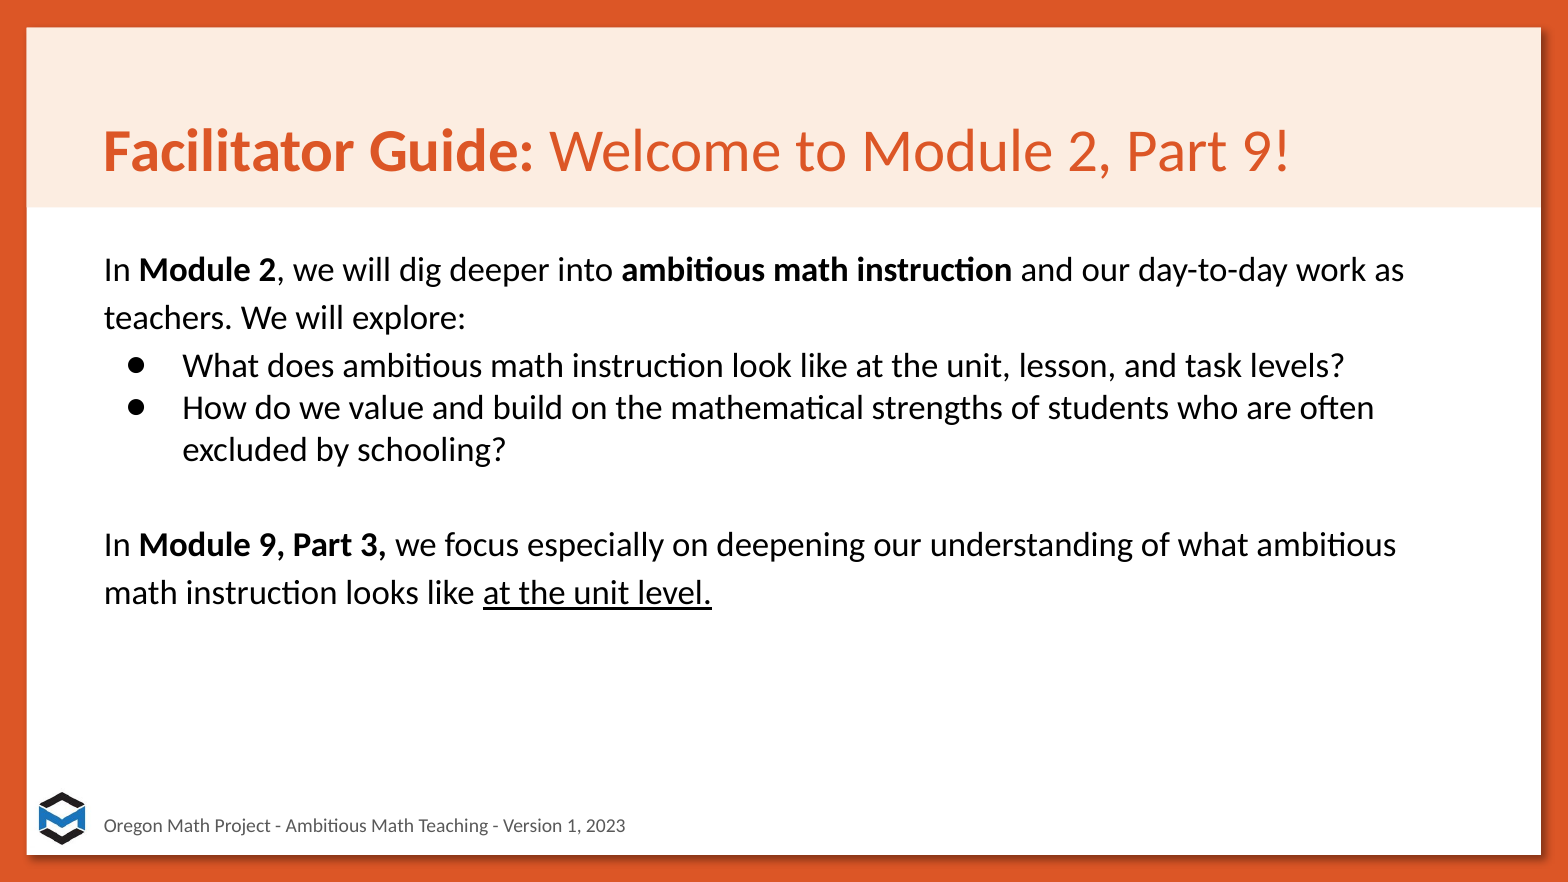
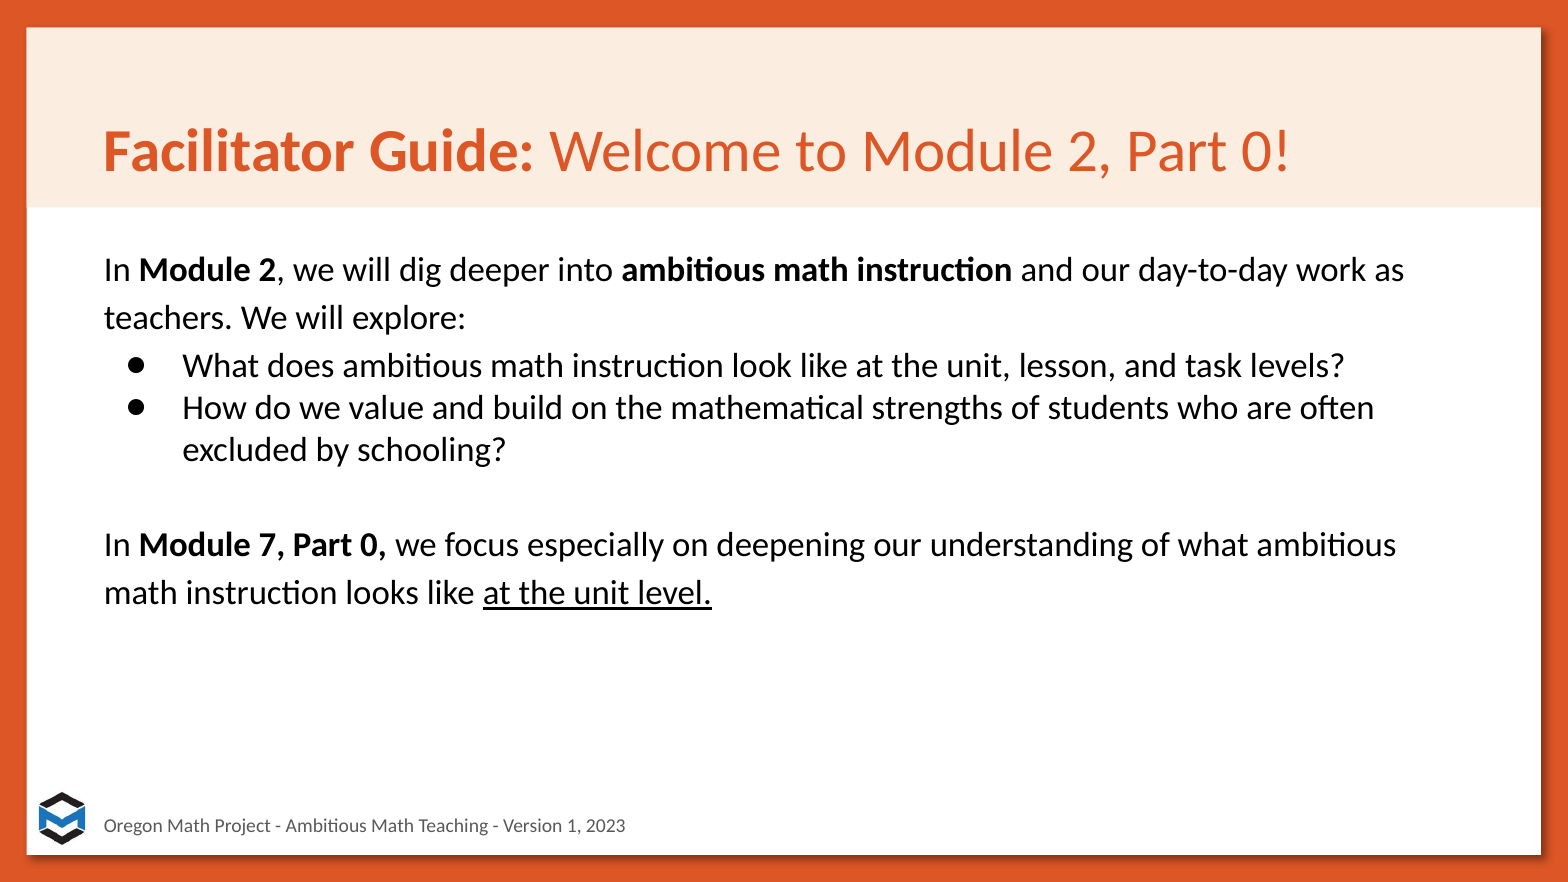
2 Part 9: 9 -> 0
Module 9: 9 -> 7
3 at (374, 545): 3 -> 0
